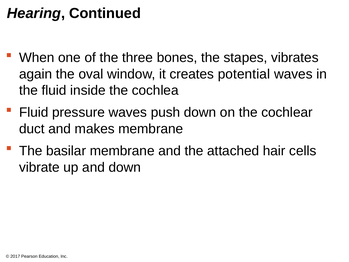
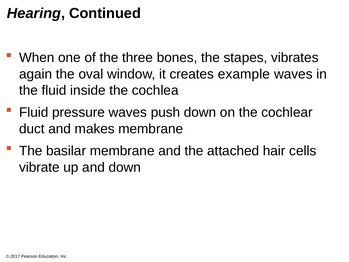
potential: potential -> example
